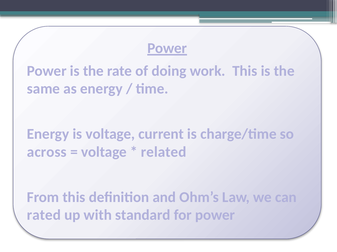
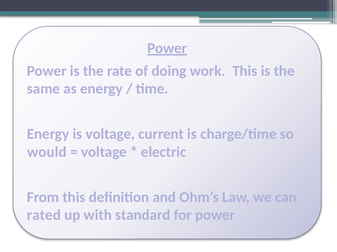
across: across -> would
related: related -> electric
